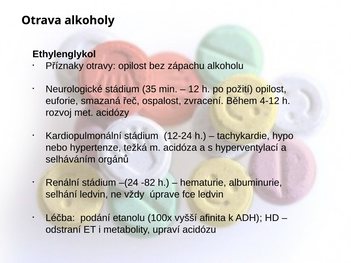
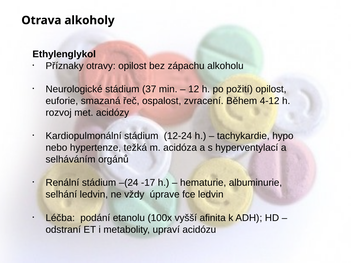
35: 35 -> 37
-82: -82 -> -17
